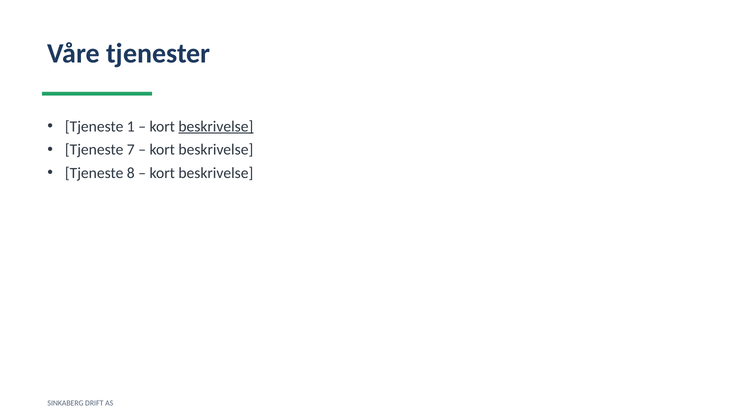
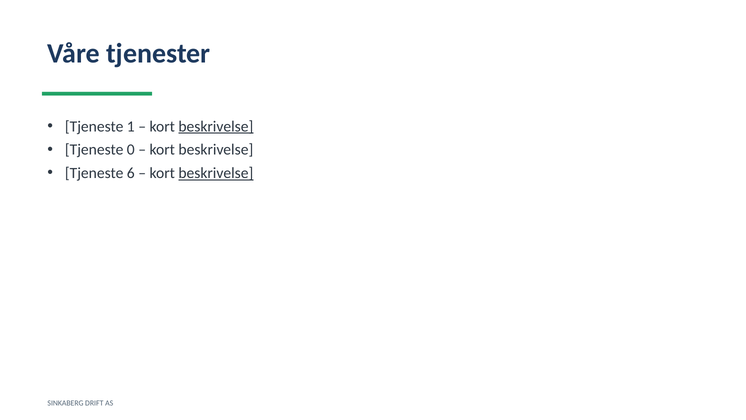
7: 7 -> 0
8: 8 -> 6
beskrivelse at (216, 173) underline: none -> present
